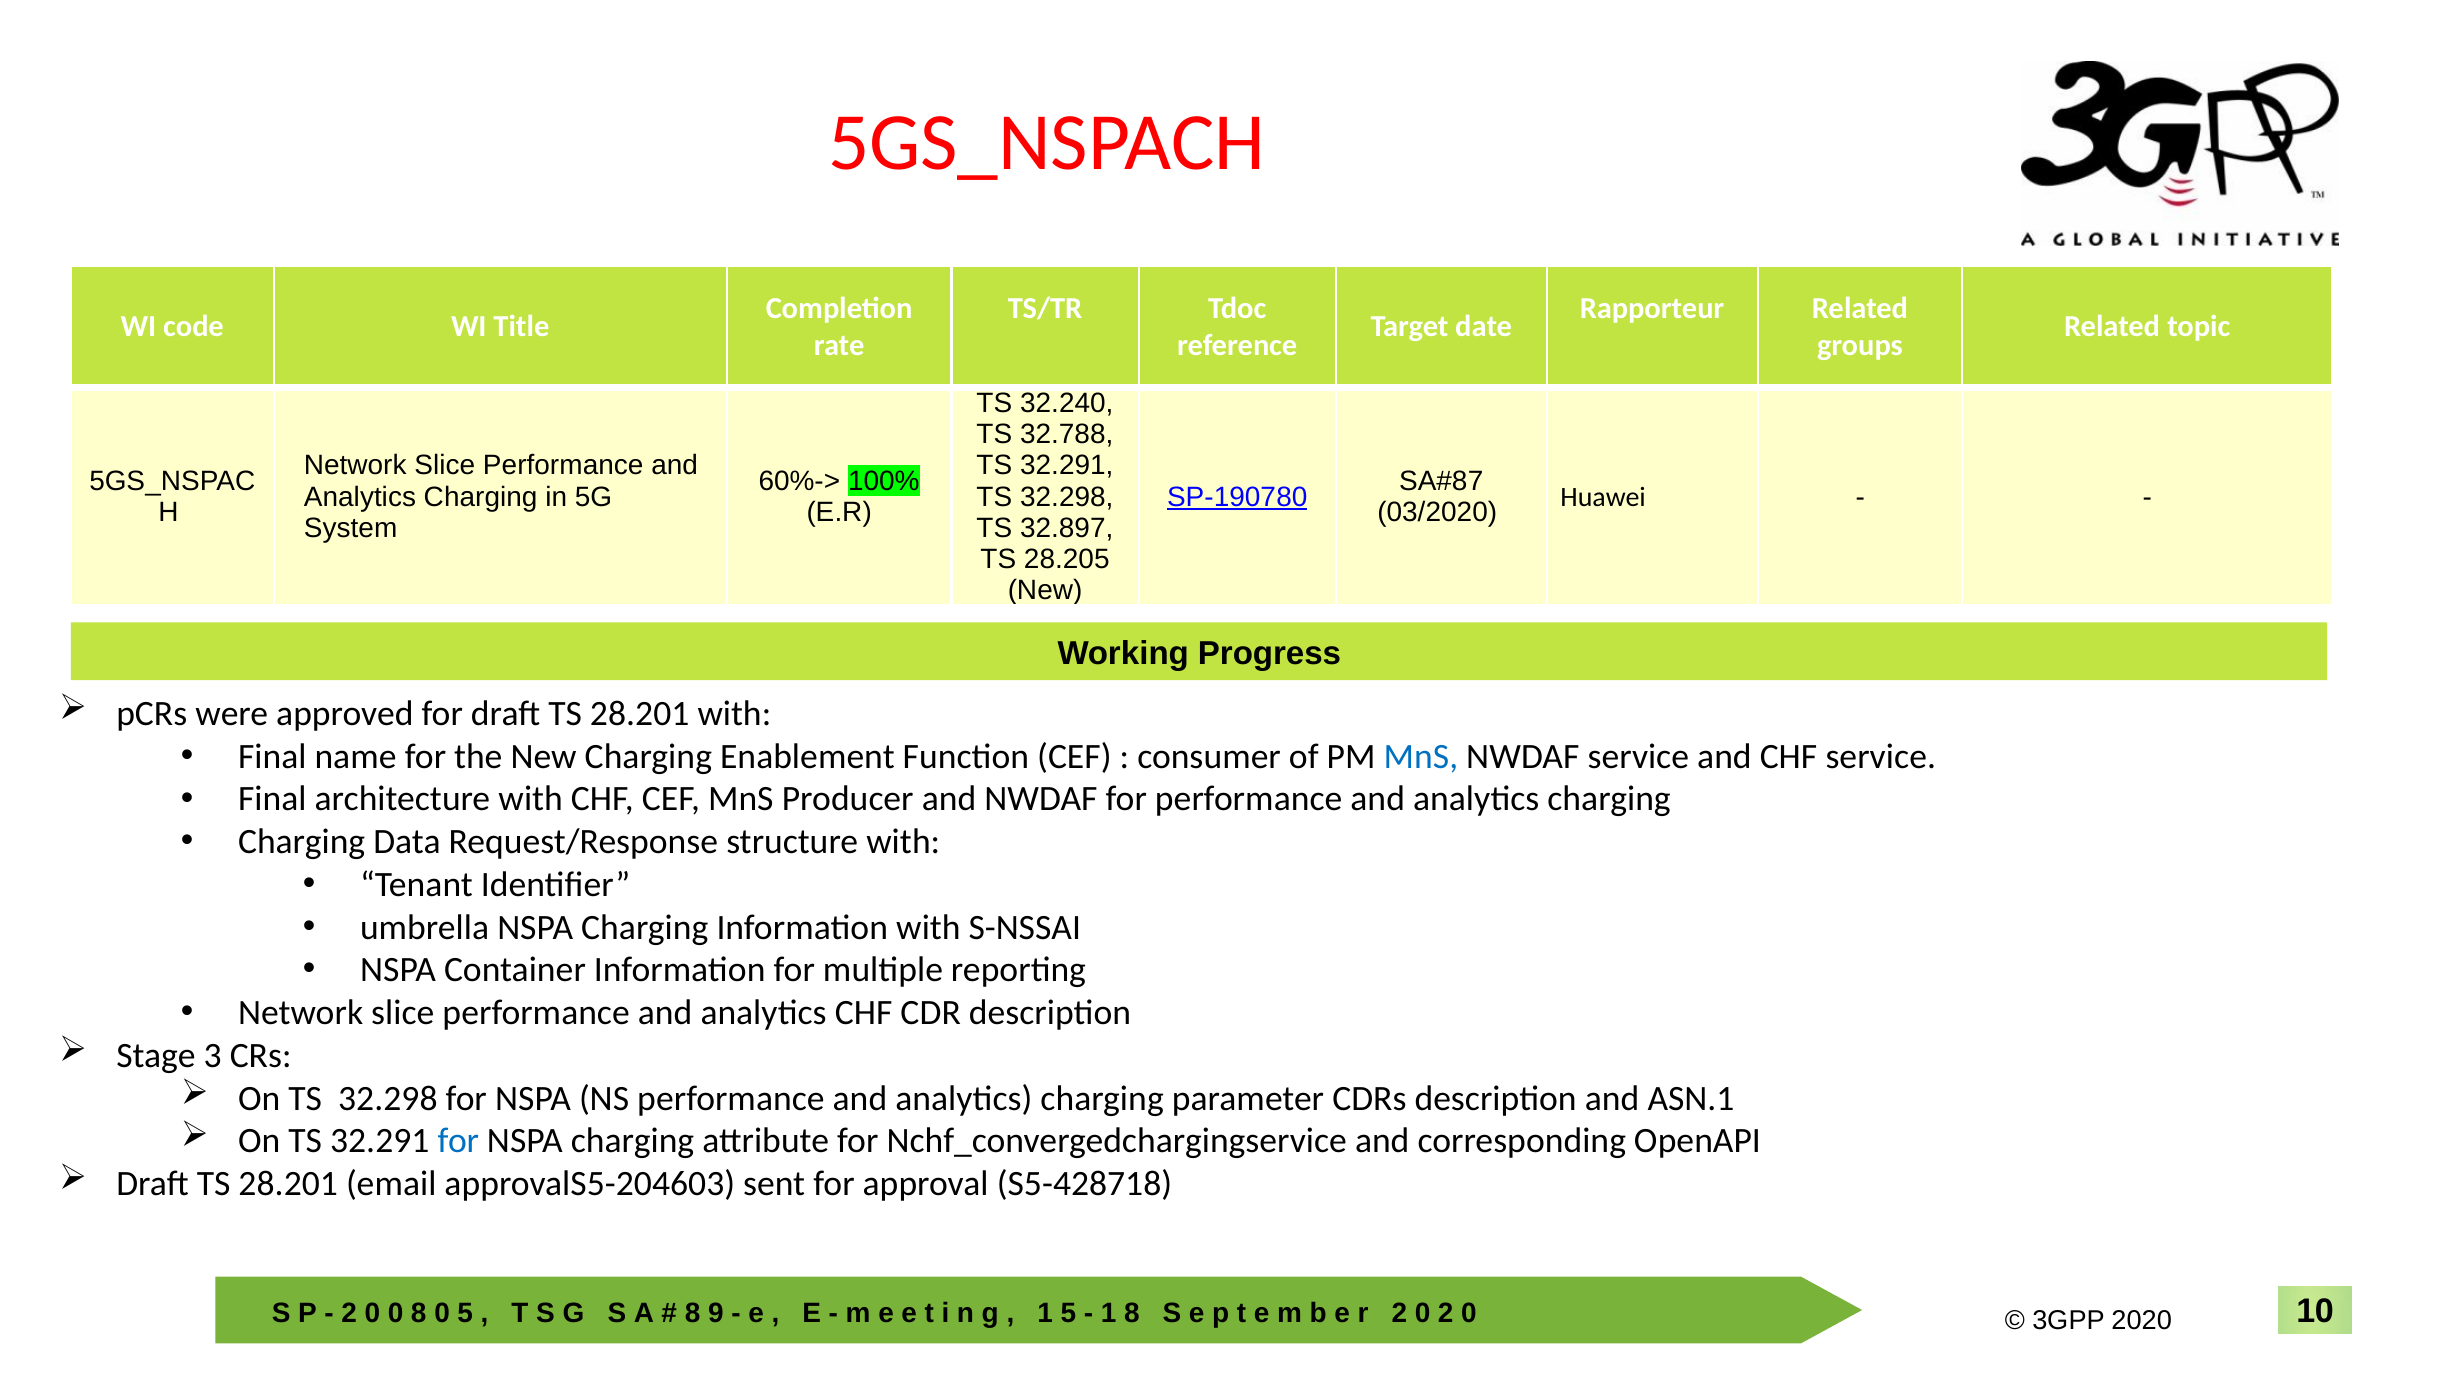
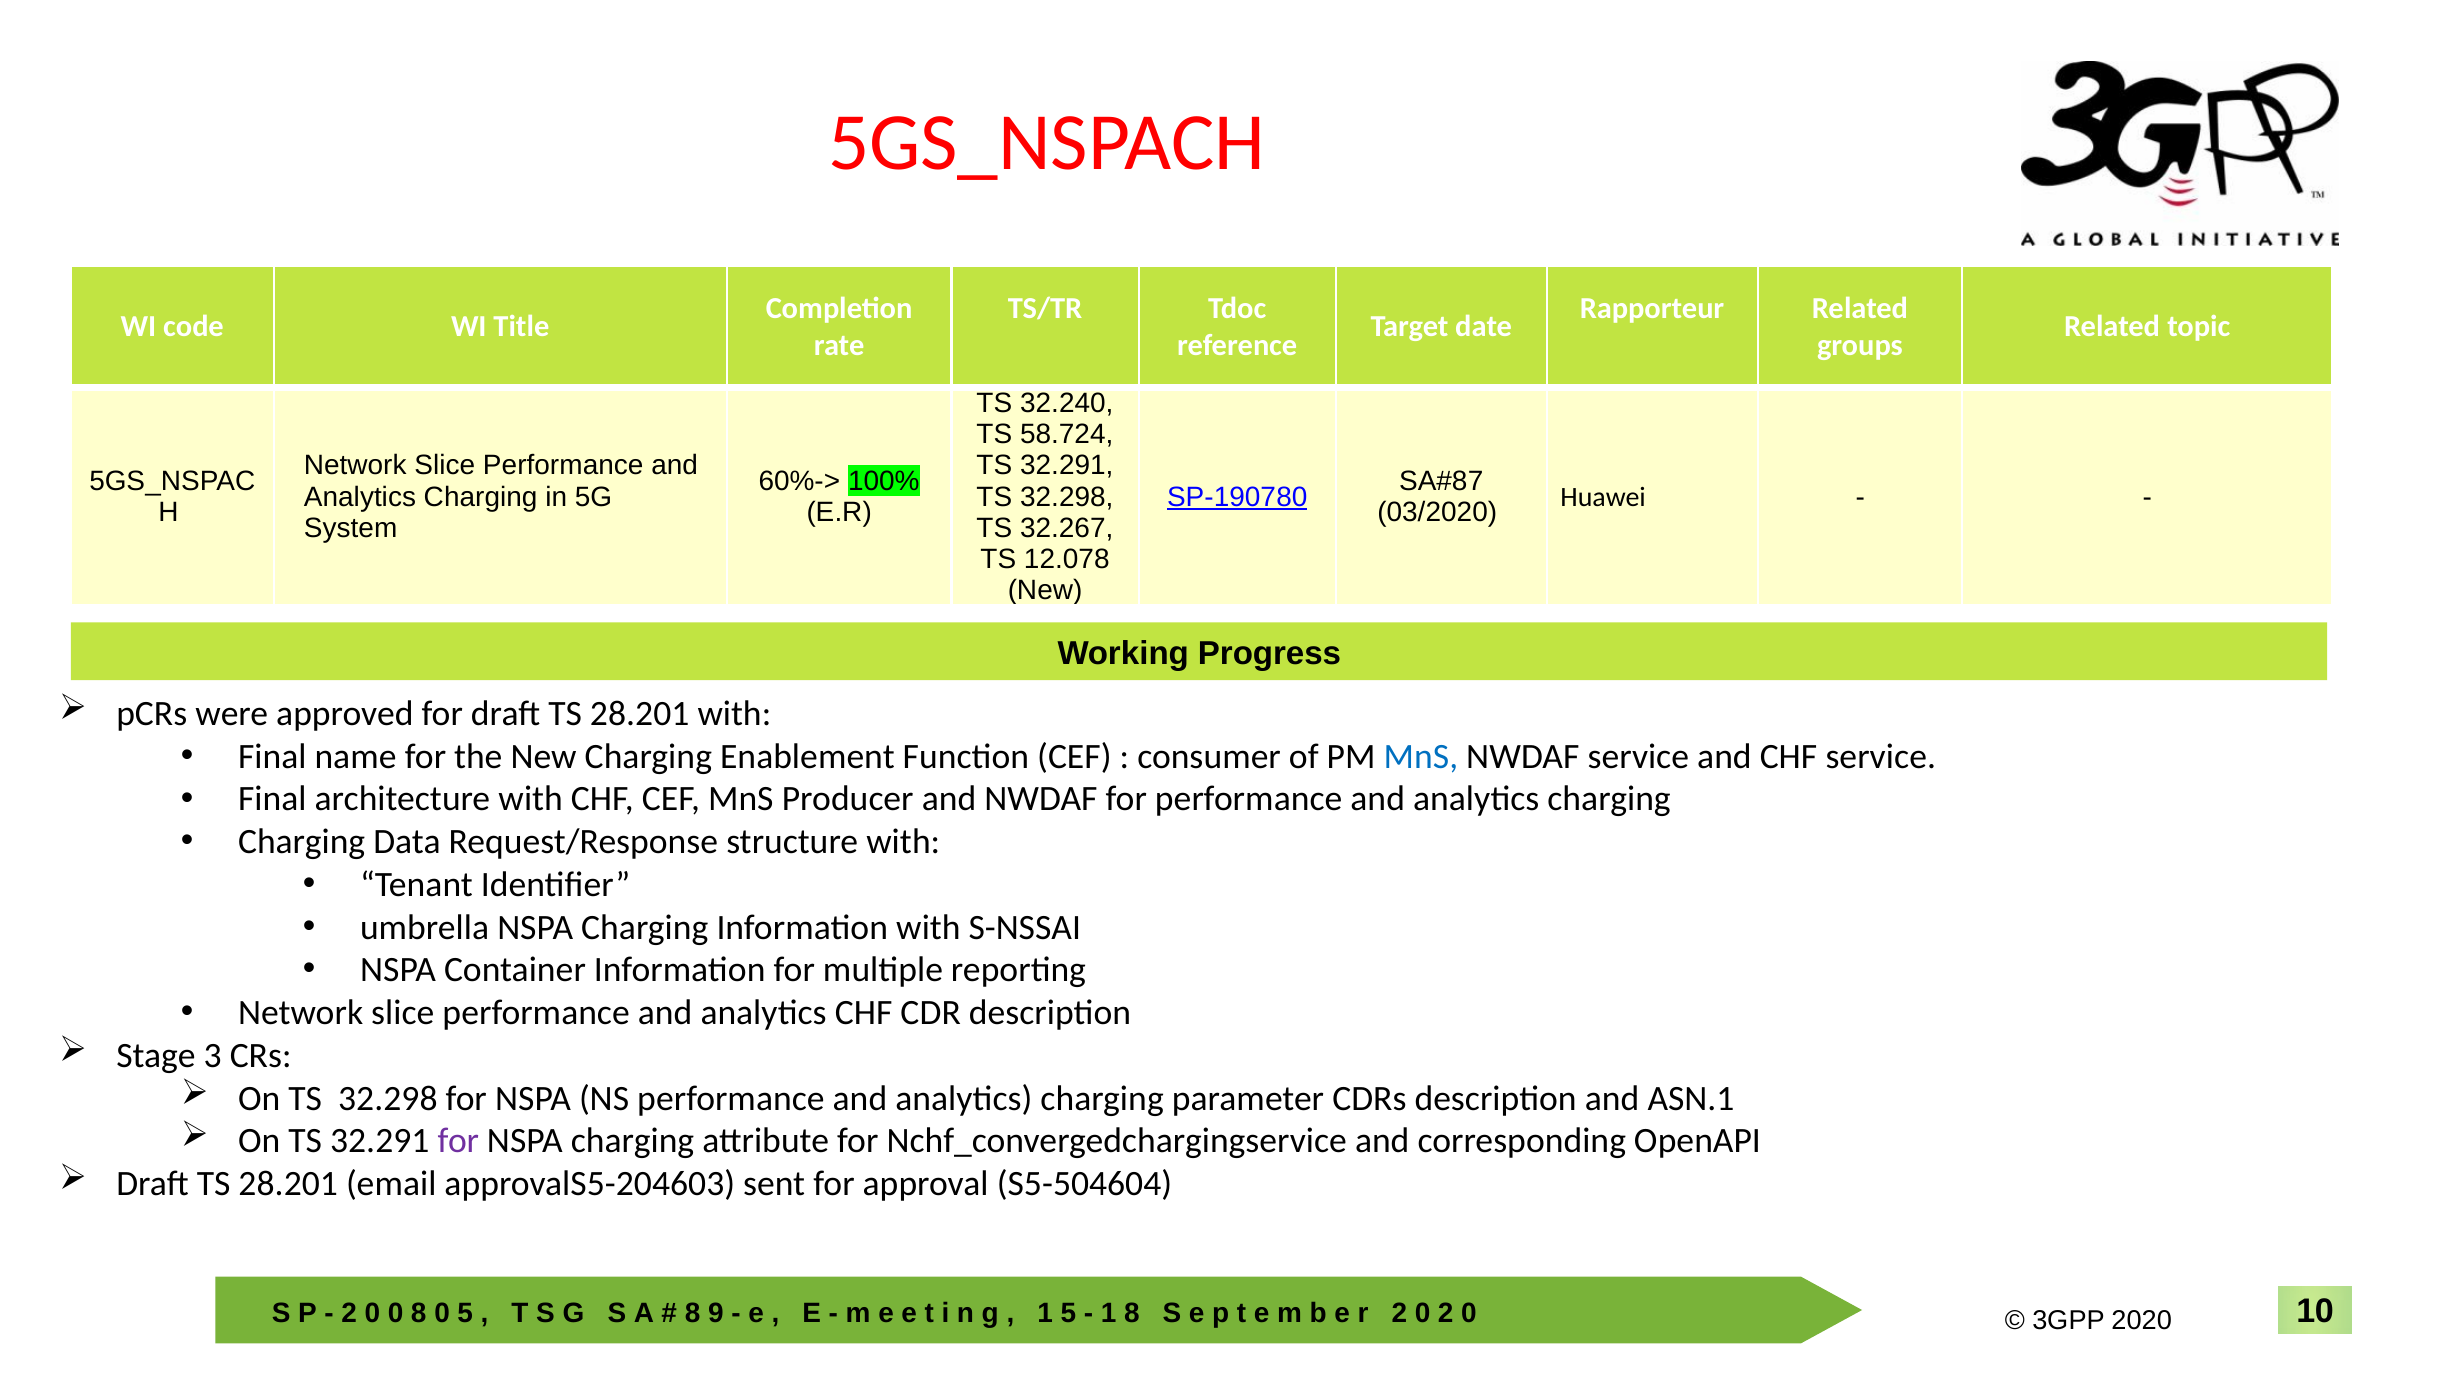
32.788: 32.788 -> 58.724
32.897: 32.897 -> 32.267
28.205: 28.205 -> 12.078
for at (458, 1141) colour: blue -> purple
S5-428718: S5-428718 -> S5-504604
